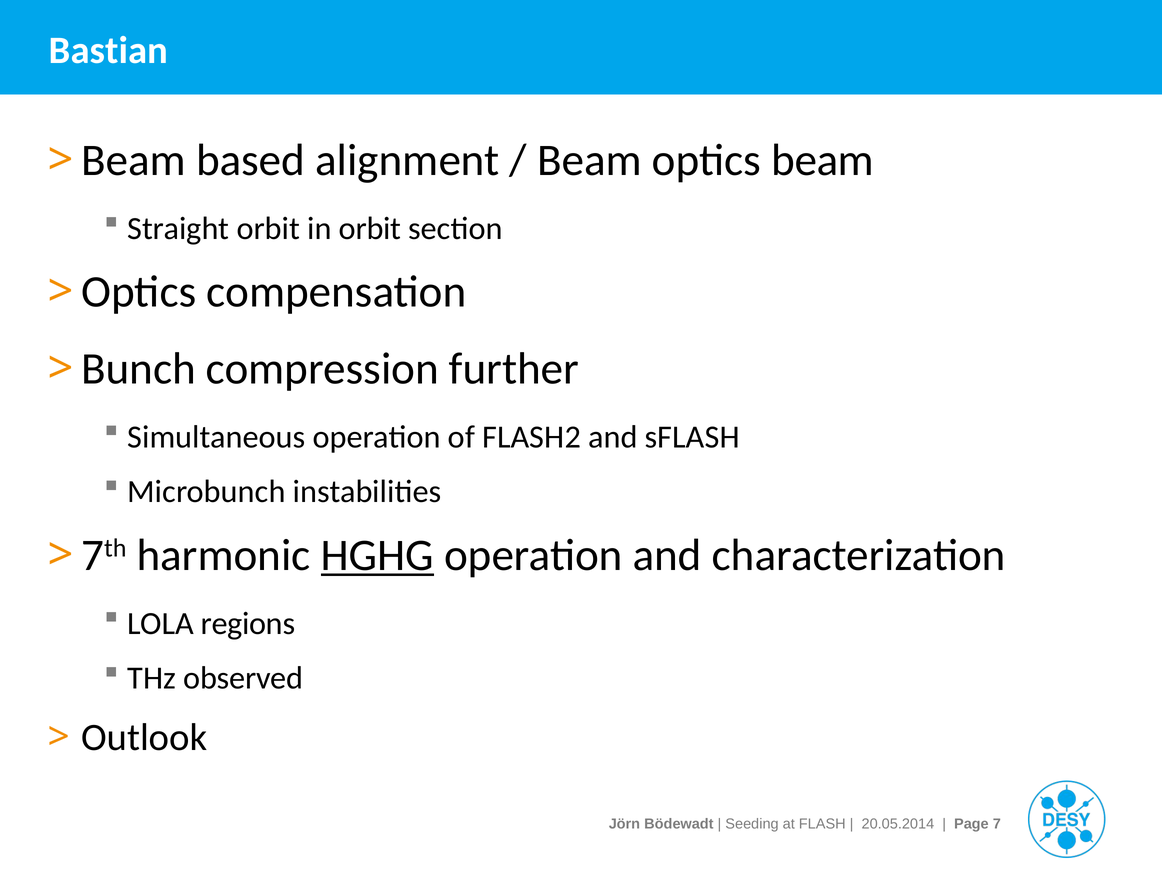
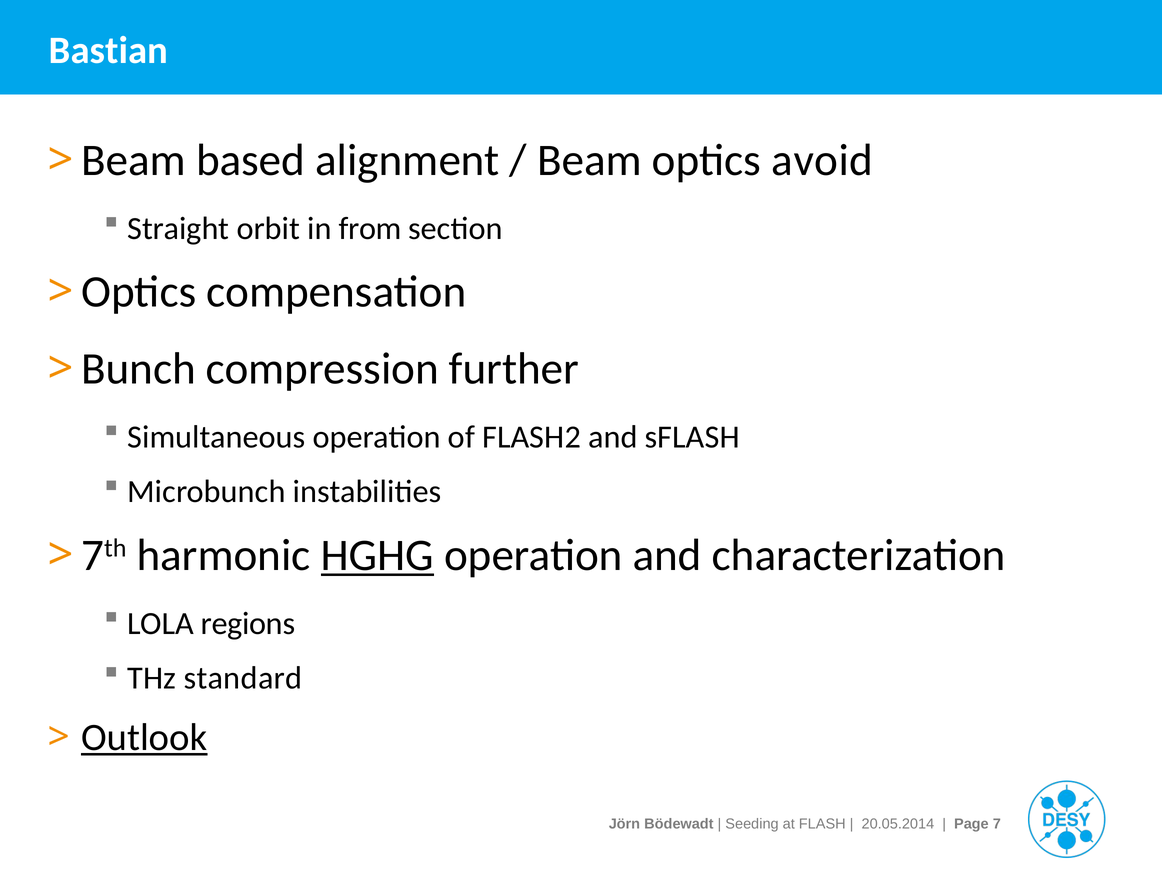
optics beam: beam -> avoid
in orbit: orbit -> from
observed: observed -> standard
Outlook underline: none -> present
